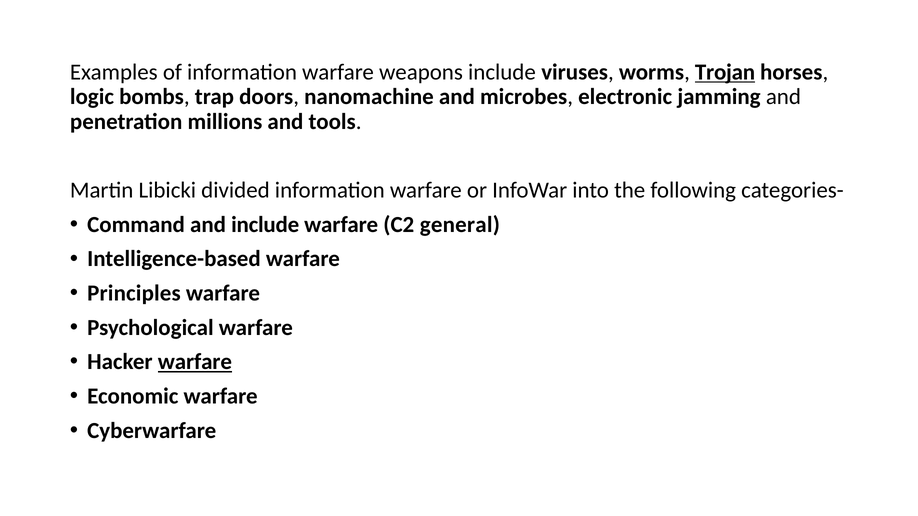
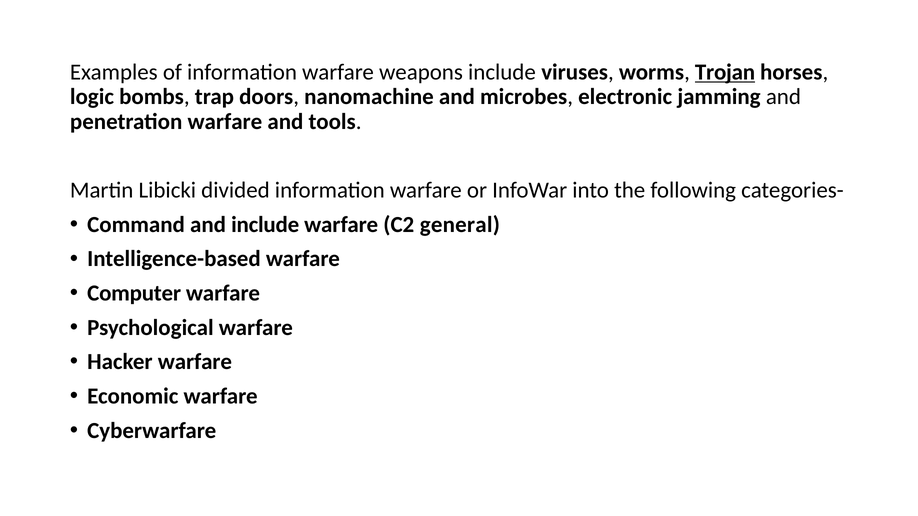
penetration millions: millions -> warfare
Principles: Principles -> Computer
warfare at (195, 362) underline: present -> none
